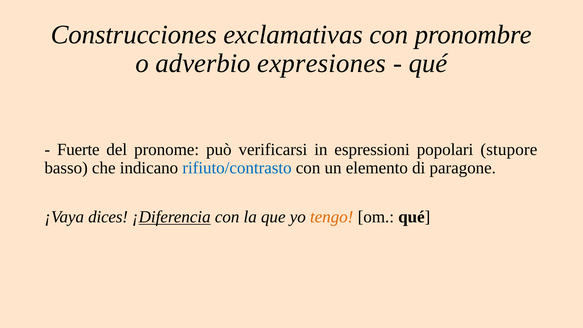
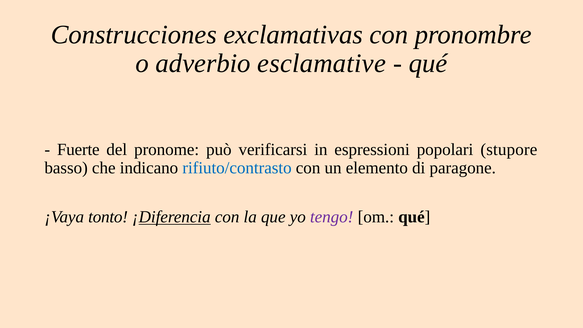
expresiones: expresiones -> esclamative
dices: dices -> tonto
tengo colour: orange -> purple
